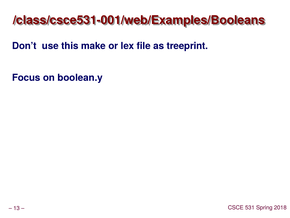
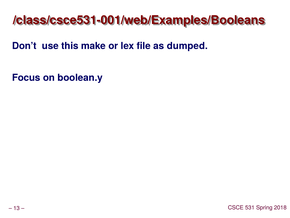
treeprint: treeprint -> dumped
